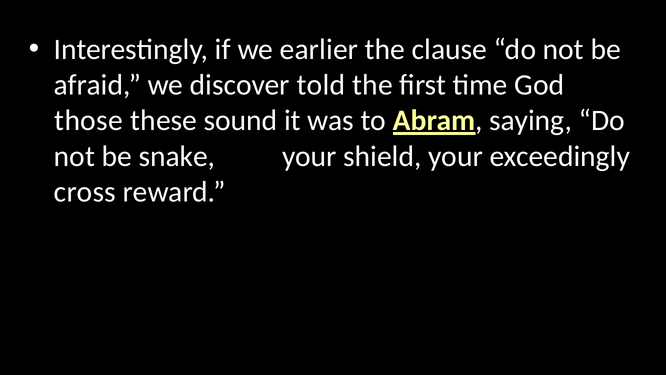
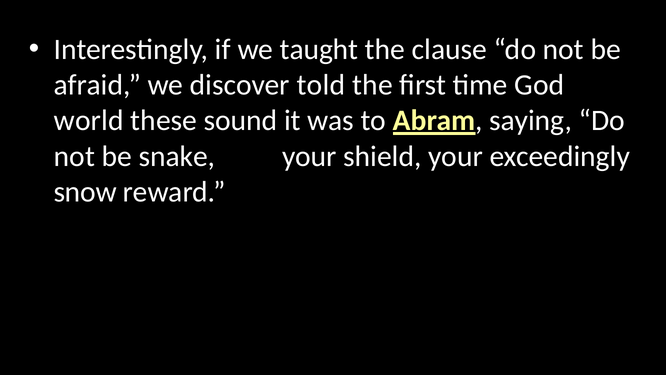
earlier: earlier -> taught
those: those -> world
cross: cross -> snow
